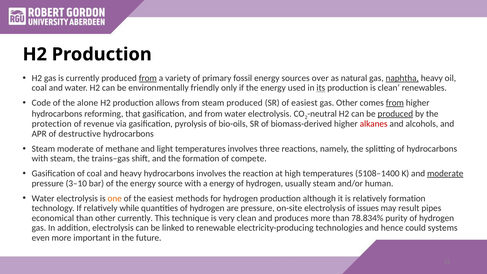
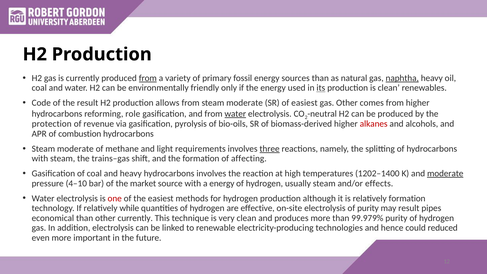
sources over: over -> than
the alone: alone -> result
from steam produced: produced -> moderate
from at (395, 103) underline: present -> none
that: that -> role
water at (235, 114) underline: none -> present
produced at (395, 114) underline: present -> none
destructive: destructive -> combustion
light temperatures: temperatures -> requirements
three underline: none -> present
compete: compete -> affecting
5108–1400: 5108–1400 -> 1202–1400
3–10: 3–10 -> 4–10
of the energy: energy -> market
human: human -> effects
one colour: orange -> red
are pressure: pressure -> effective
of issues: issues -> purity
78.834%: 78.834% -> 99.979%
systems: systems -> reduced
